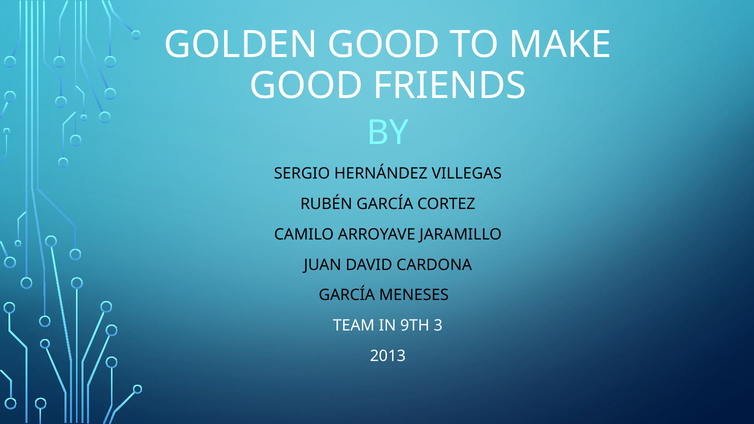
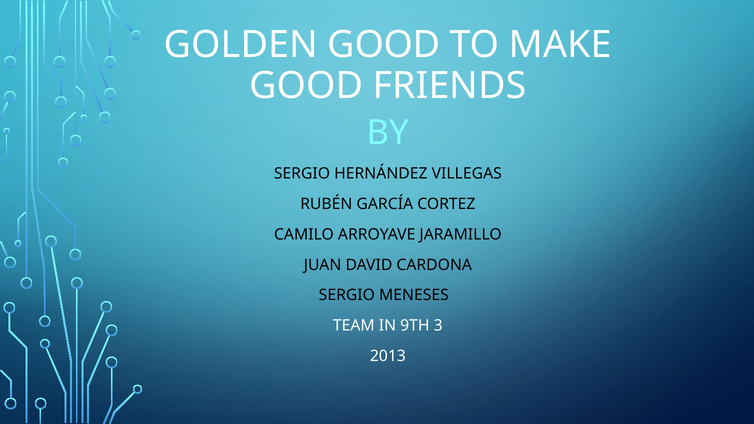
GARCÍA at (347, 295): GARCÍA -> SERGIO
